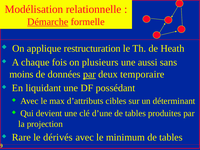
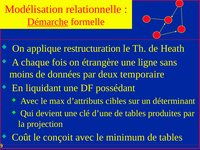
plusieurs: plusieurs -> étrangère
aussi: aussi -> ligne
par at (89, 74) underline: present -> none
Rare: Rare -> Coût
dérivés: dérivés -> conçoit
